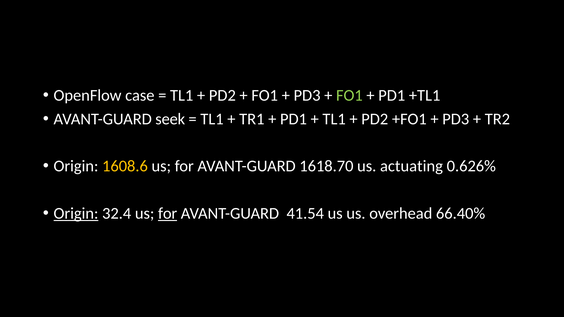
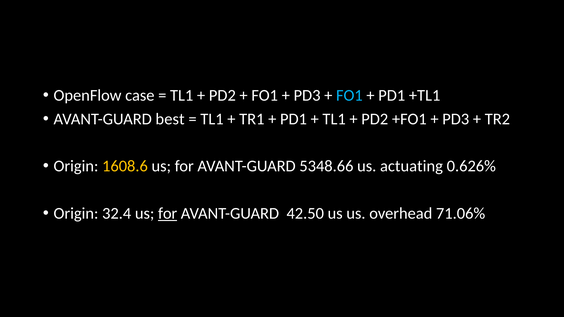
FO1 at (349, 95) colour: light green -> light blue
seek: seek -> best
1618.70: 1618.70 -> 5348.66
Origin at (76, 214) underline: present -> none
41.54: 41.54 -> 42.50
66.40%: 66.40% -> 71.06%
